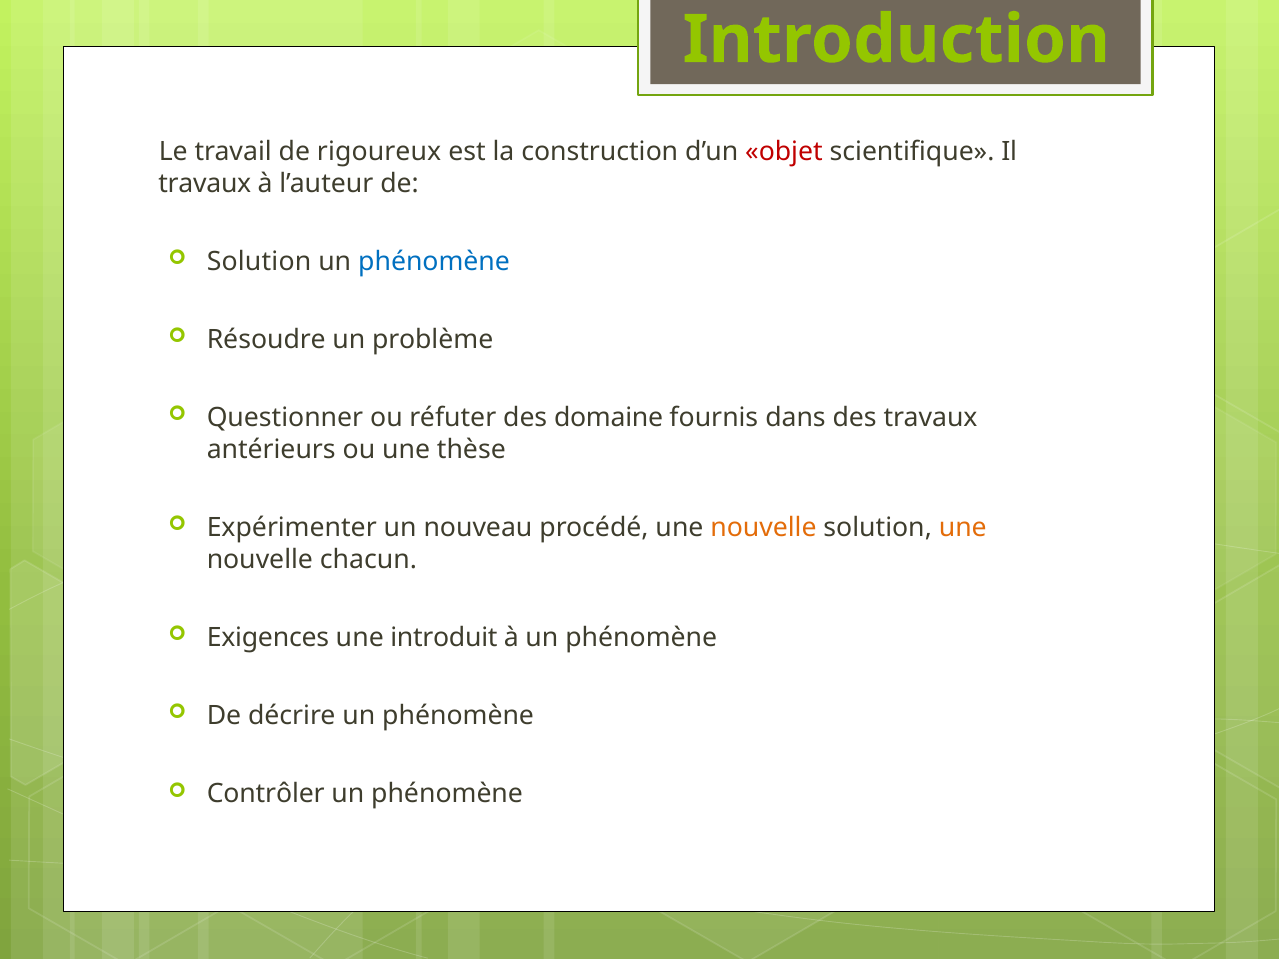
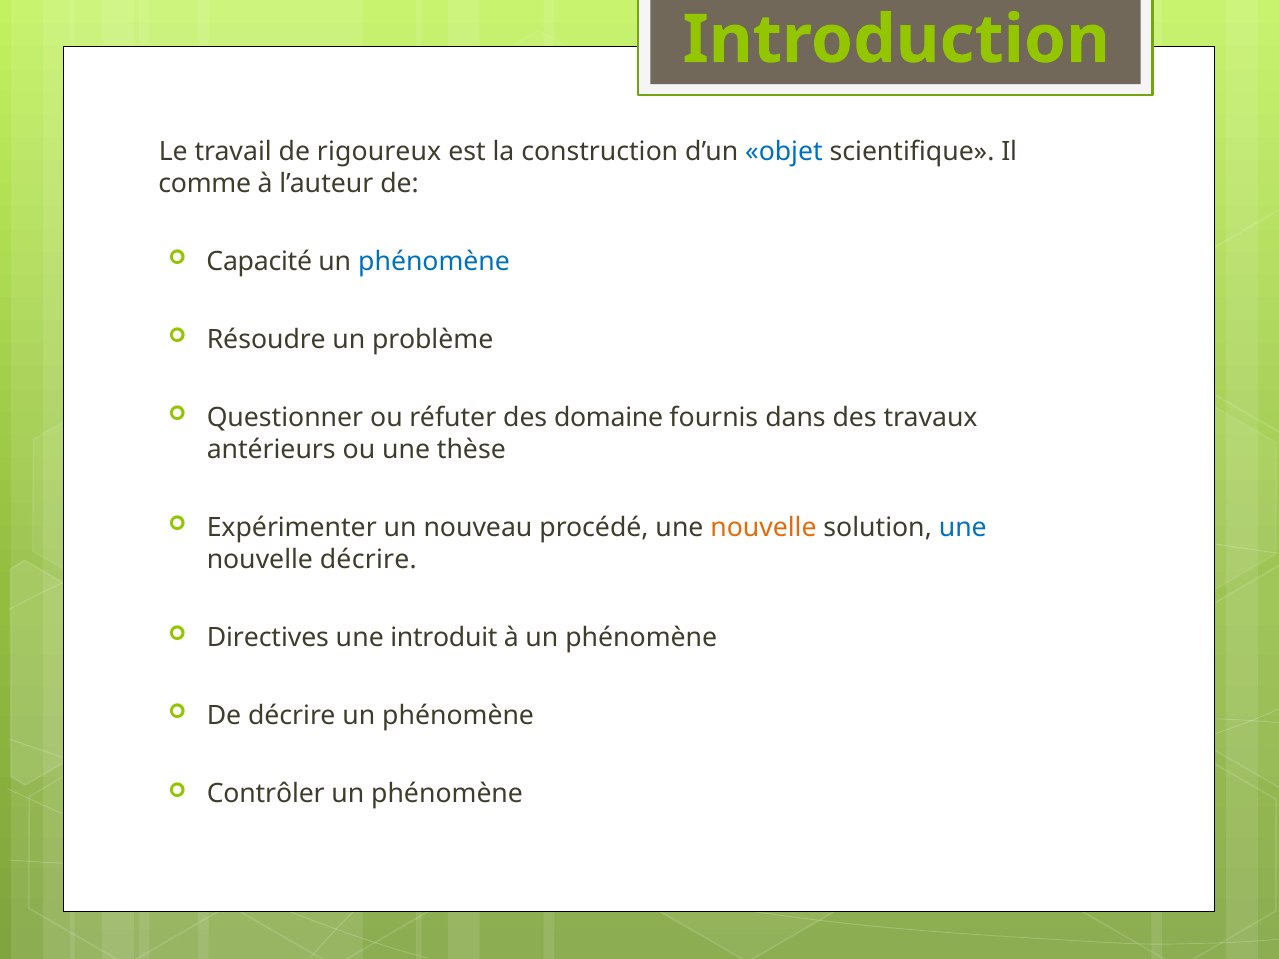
objet colour: red -> blue
travaux at (205, 183): travaux -> comme
Solution at (259, 261): Solution -> Capacité
une at (963, 528) colour: orange -> blue
nouvelle chacun: chacun -> décrire
Exigences: Exigences -> Directives
